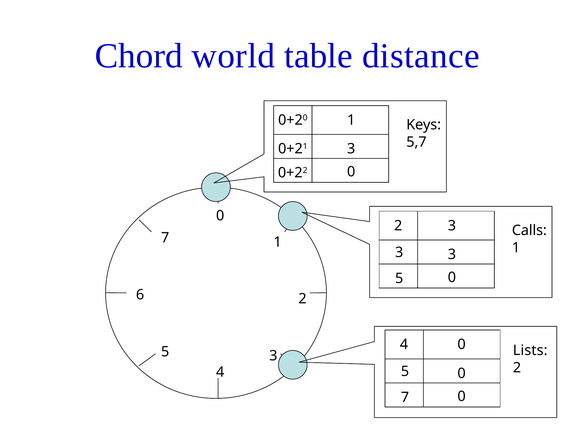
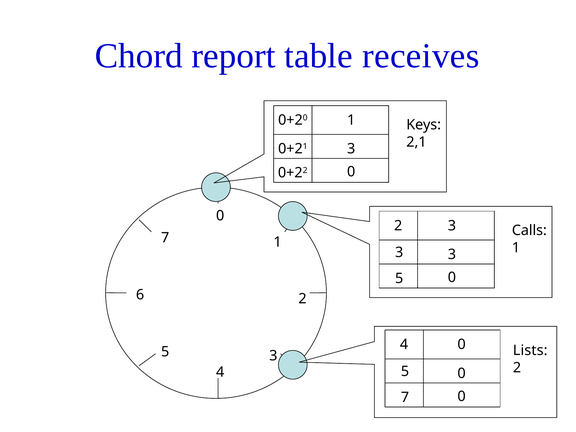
world: world -> report
distance: distance -> receives
5,7: 5,7 -> 2,1
